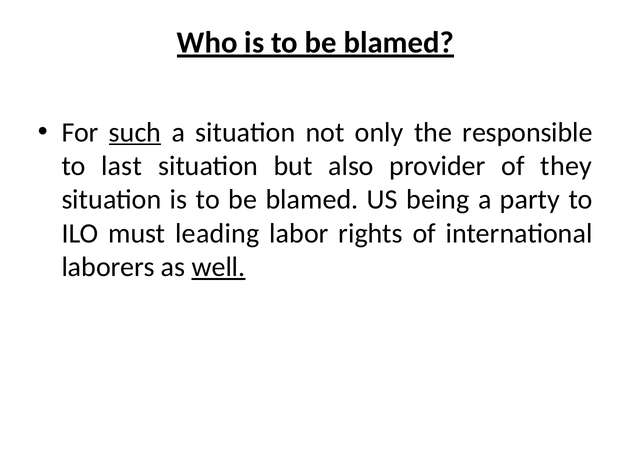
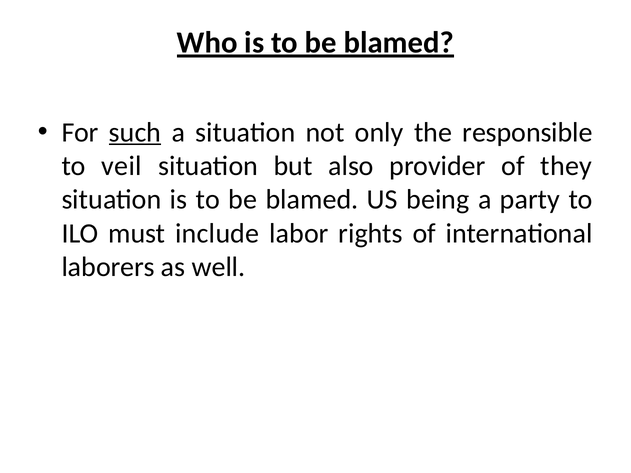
last: last -> veil
leading: leading -> include
well underline: present -> none
